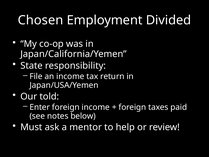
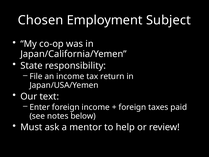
Divided: Divided -> Subject
told: told -> text
